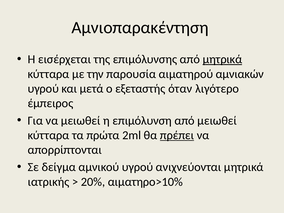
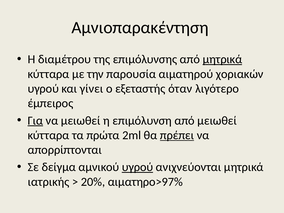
εισέρχεται: εισέρχεται -> διαμέτρου
αμνιακών: αμνιακών -> χοριακών
μετά: μετά -> γίνει
Για underline: none -> present
υγρού at (137, 167) underline: none -> present
αιματηρο>10%: αιματηρο>10% -> αιματηρο>97%
